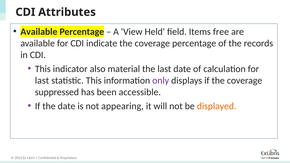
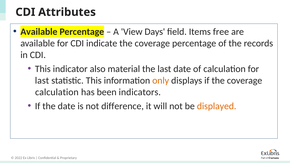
Held: Held -> Days
only colour: purple -> orange
suppressed at (57, 92): suppressed -> calculation
accessible: accessible -> indicators
appearing: appearing -> difference
